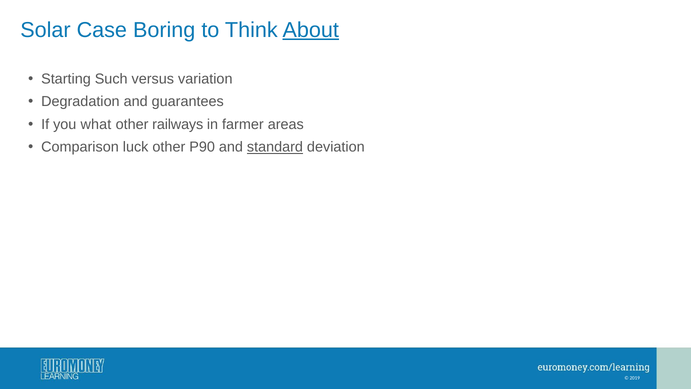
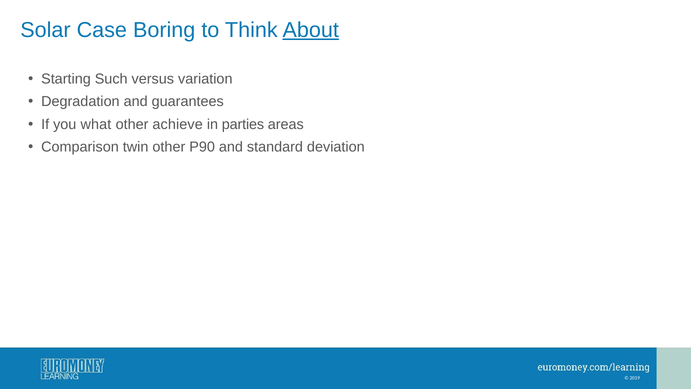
railways: railways -> achieve
farmer: farmer -> parties
luck: luck -> twin
standard underline: present -> none
